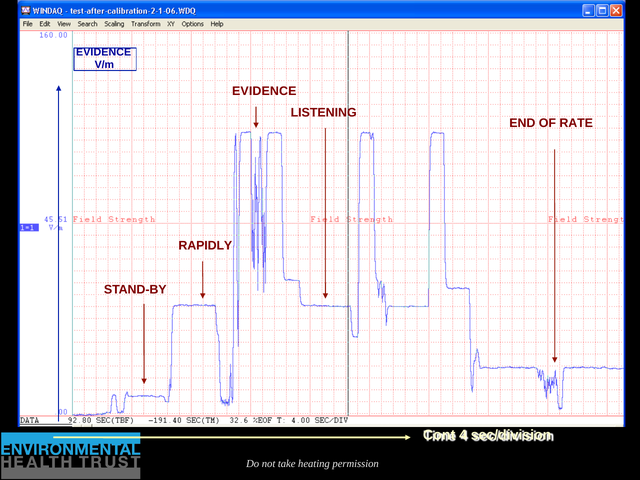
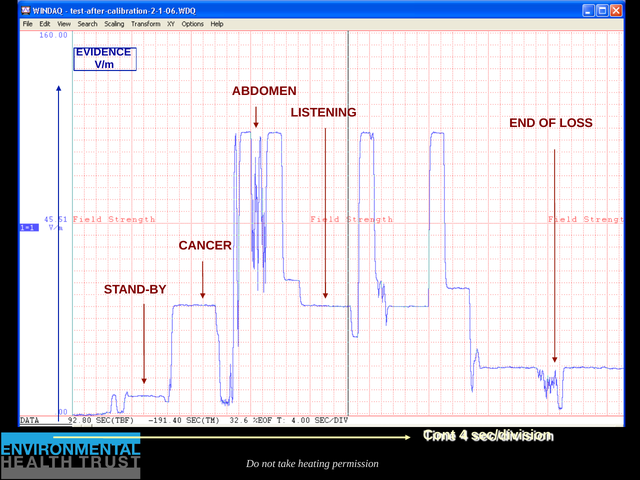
EVIDENCE at (264, 91): EVIDENCE -> ABDOMEN
RATE: RATE -> LOSS
RAPIDLY: RAPIDLY -> CANCER
